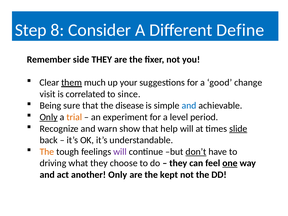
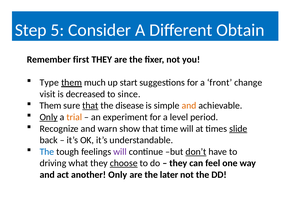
8: 8 -> 5
Define: Define -> Obtain
side: side -> first
Clear: Clear -> Type
your: your -> start
good: good -> front
correlated: correlated -> decreased
Being at (50, 106): Being -> Them
that at (90, 106) underline: none -> present
and at (189, 106) colour: blue -> orange
help: help -> time
The at (47, 152) colour: orange -> blue
choose underline: none -> present
one underline: present -> none
kept: kept -> later
